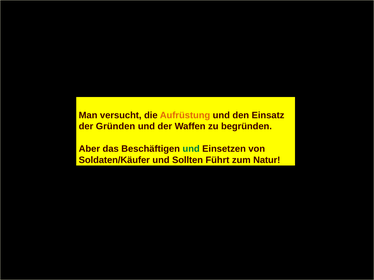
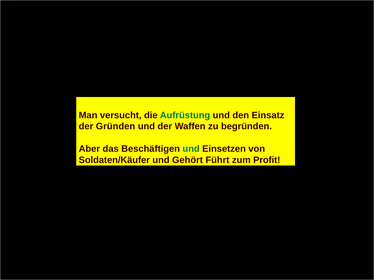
Aufrüstung colour: orange -> green
Sollten: Sollten -> Gehört
Natur: Natur -> Profit
